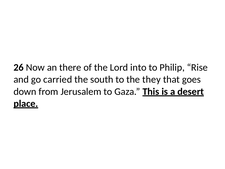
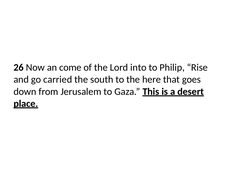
there: there -> come
they: they -> here
